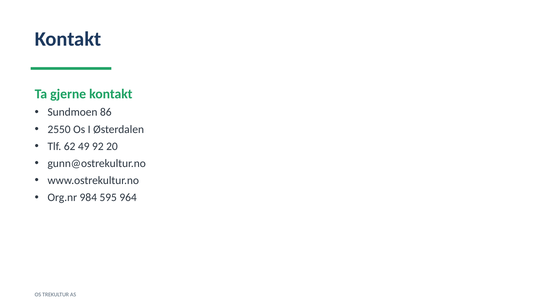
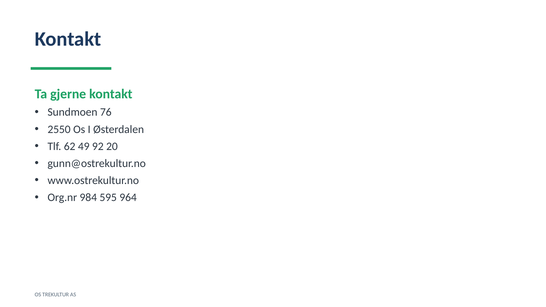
86: 86 -> 76
